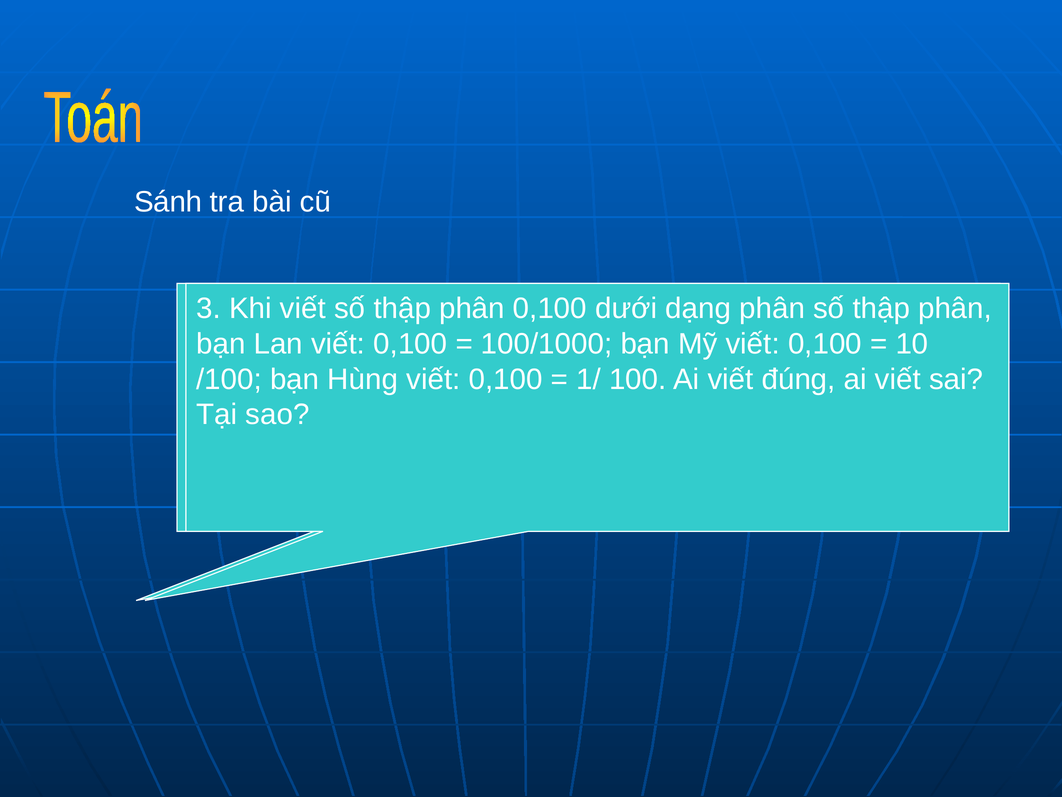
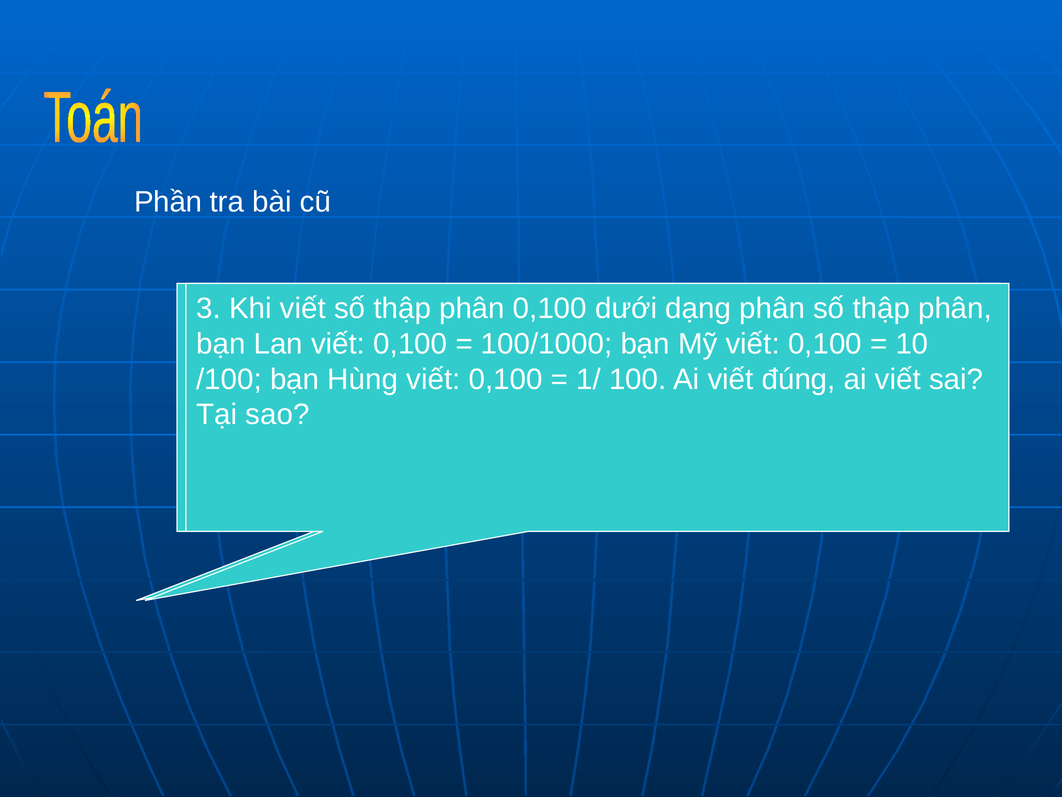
Sánh at (168, 202): Sánh -> Phần
